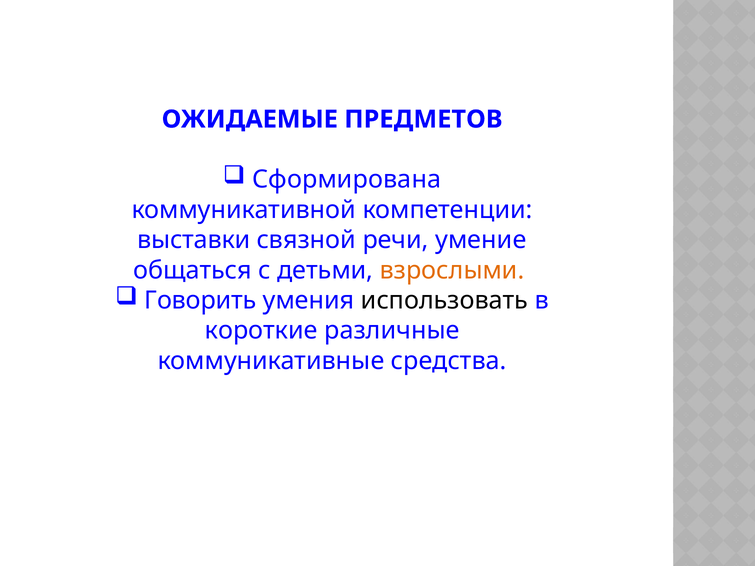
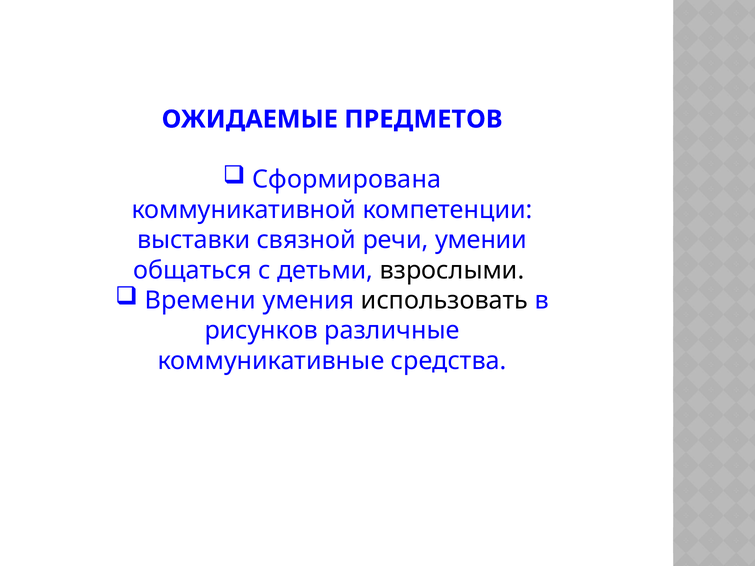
умение: умение -> умении
взрослыми colour: orange -> black
Говорить: Говорить -> Времени
короткие: короткие -> рисунков
